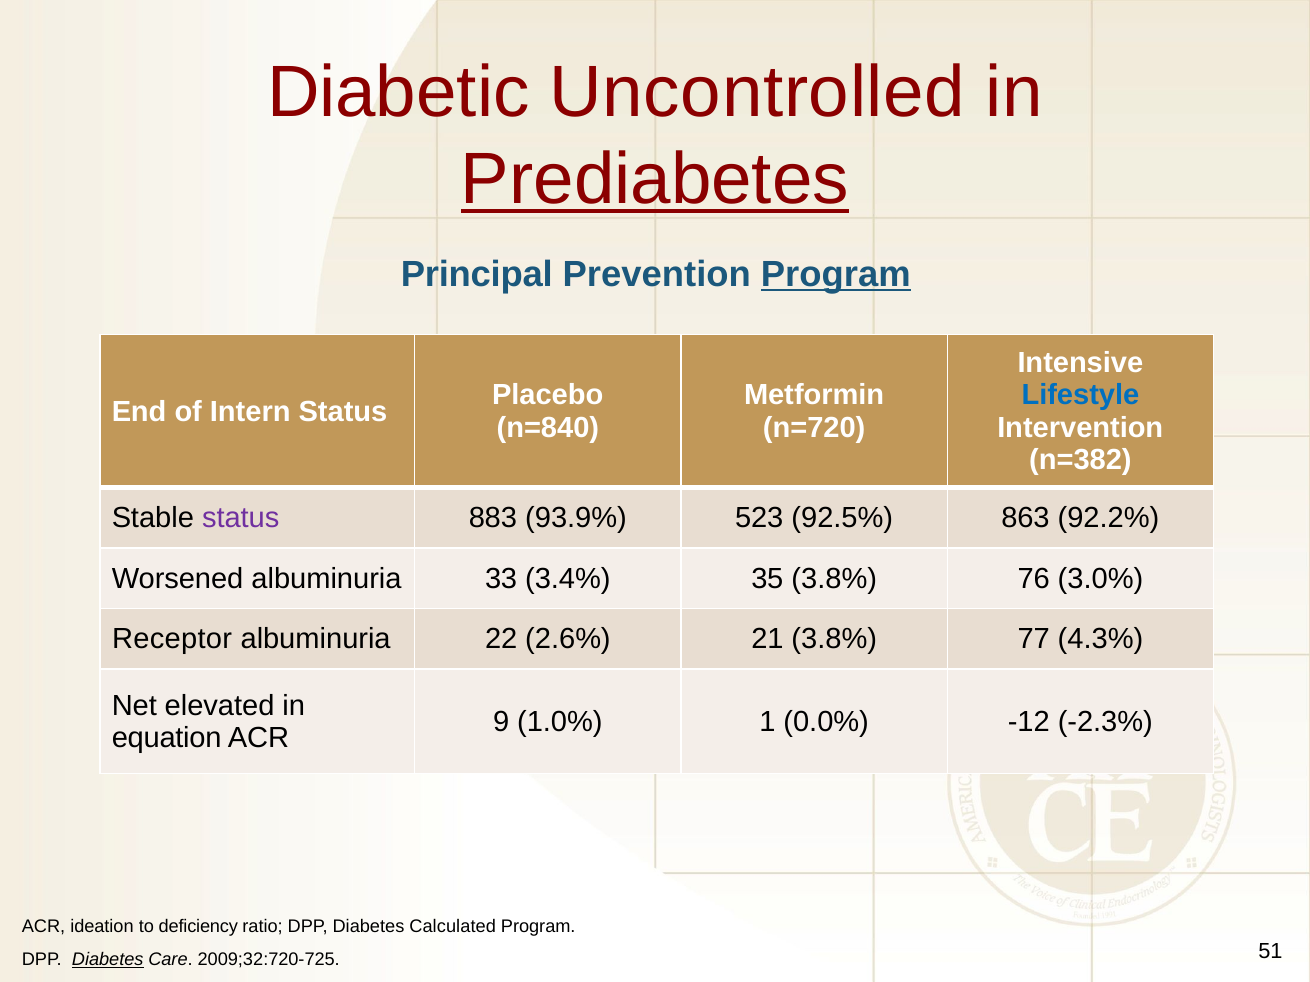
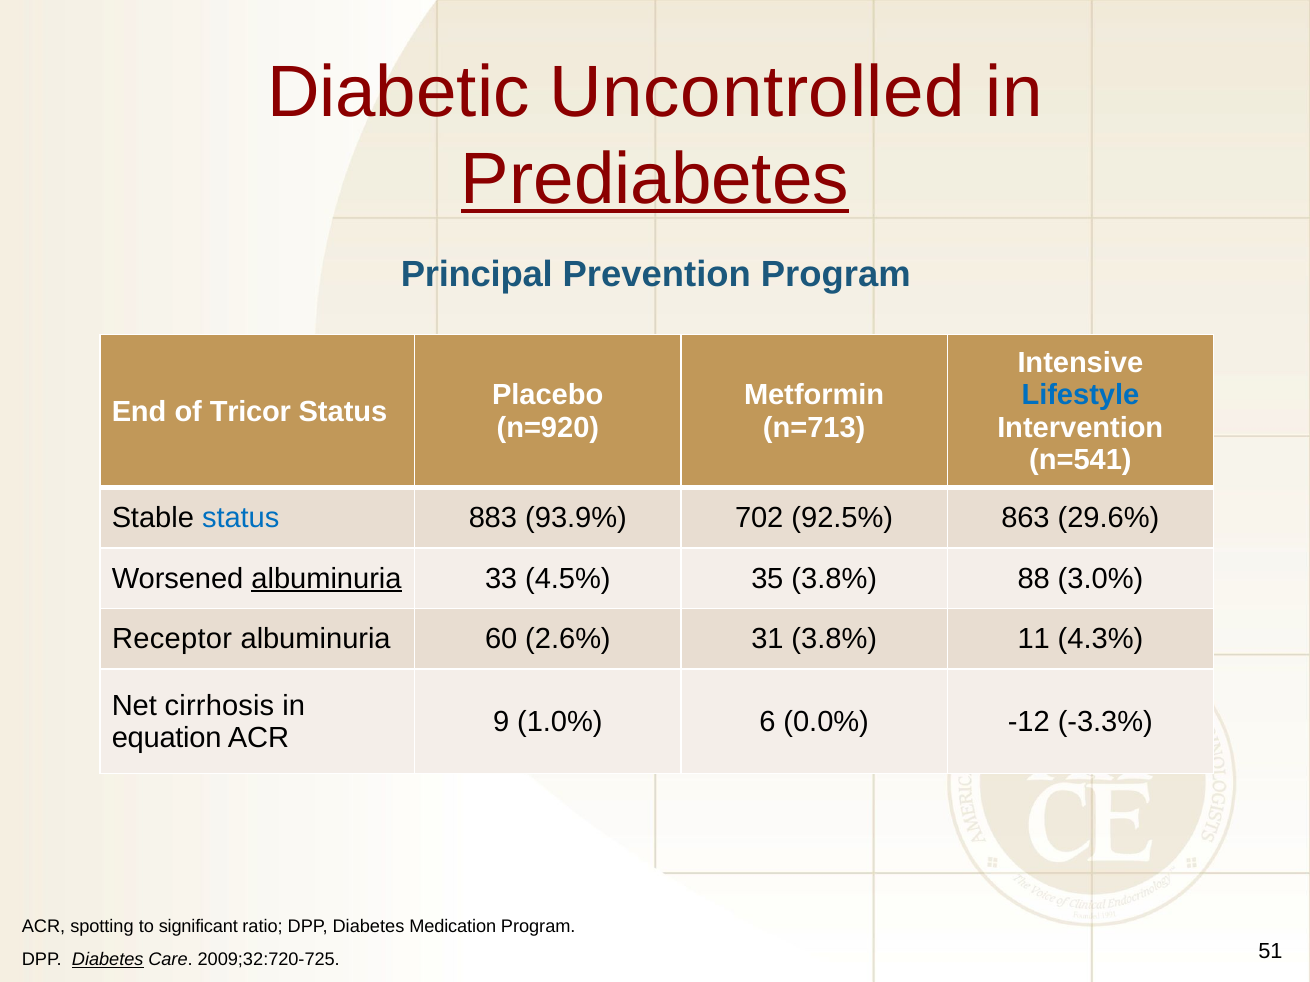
Program at (836, 275) underline: present -> none
Intern: Intern -> Tricor
n=840: n=840 -> n=920
n=720: n=720 -> n=713
n=382: n=382 -> n=541
status at (241, 518) colour: purple -> blue
523: 523 -> 702
92.2%: 92.2% -> 29.6%
albuminuria at (326, 579) underline: none -> present
3.4%: 3.4% -> 4.5%
76: 76 -> 88
22: 22 -> 60
21: 21 -> 31
77: 77 -> 11
elevated: elevated -> cirrhosis
1: 1 -> 6
-2.3%: -2.3% -> -3.3%
ideation: ideation -> spotting
deficiency: deficiency -> significant
Calculated: Calculated -> Medication
